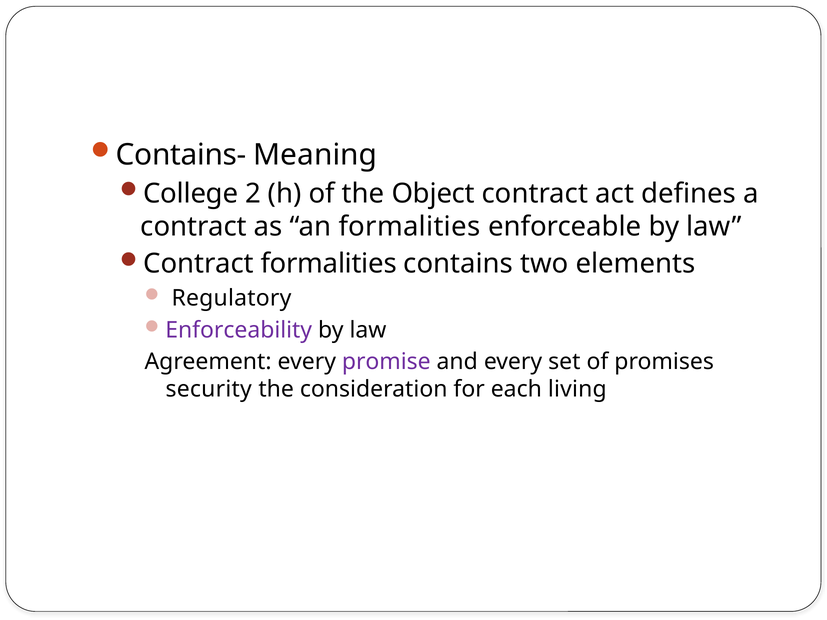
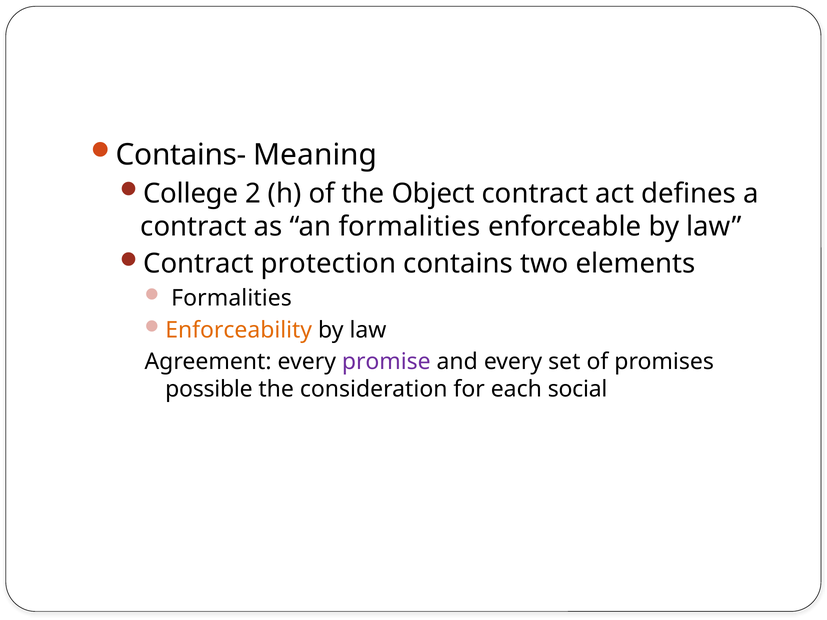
Contract formalities: formalities -> protection
Regulatory at (231, 298): Regulatory -> Formalities
Enforceability colour: purple -> orange
security: security -> possible
living: living -> social
